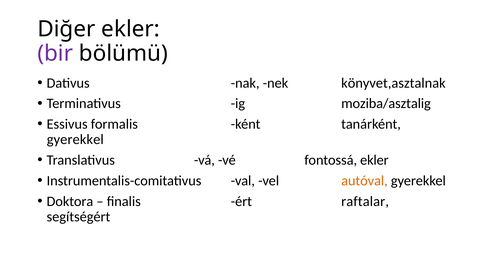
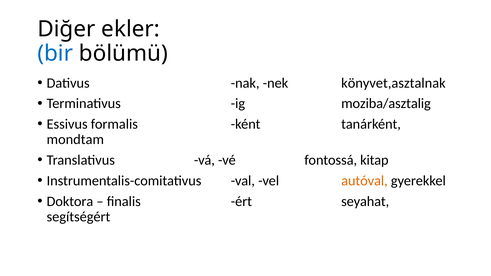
bir colour: purple -> blue
gyerekkel at (75, 140): gyerekkel -> mondtam
fontossá ekler: ekler -> kitap
raftalar: raftalar -> seyahat
